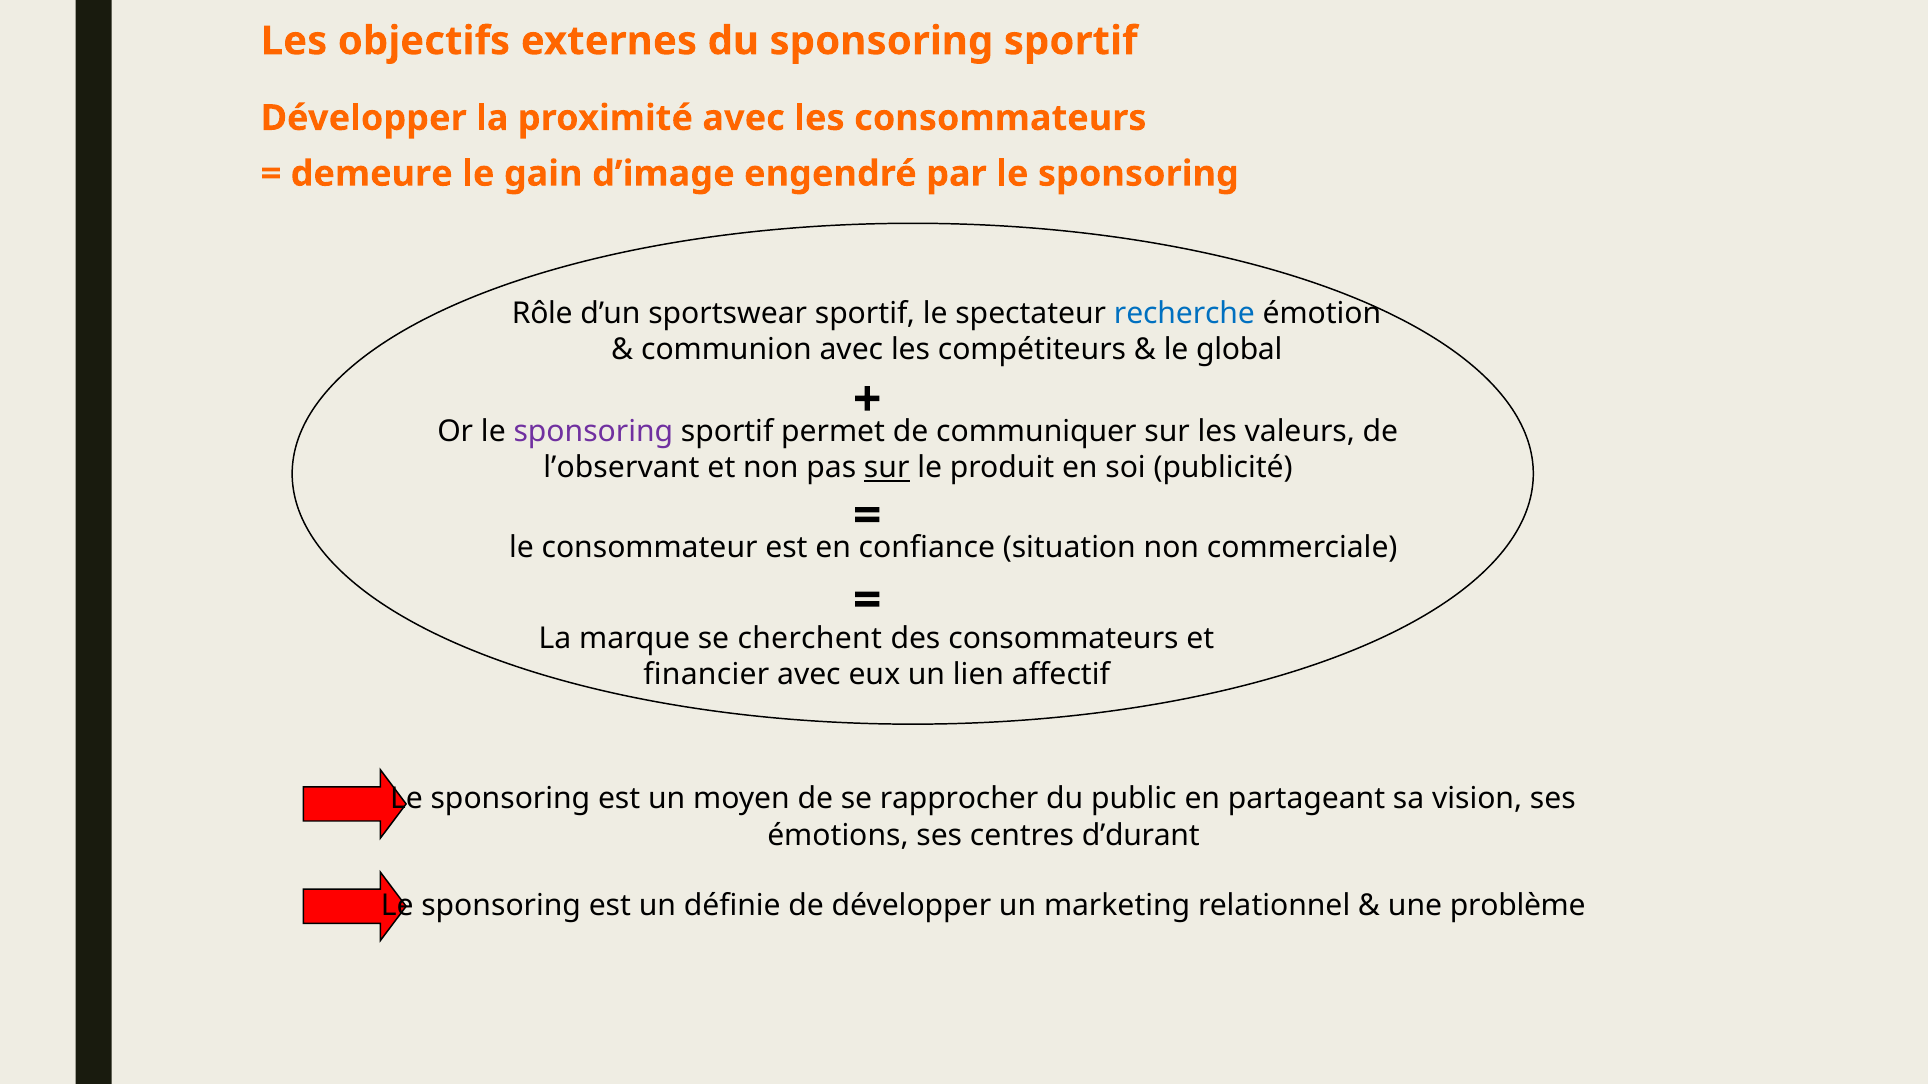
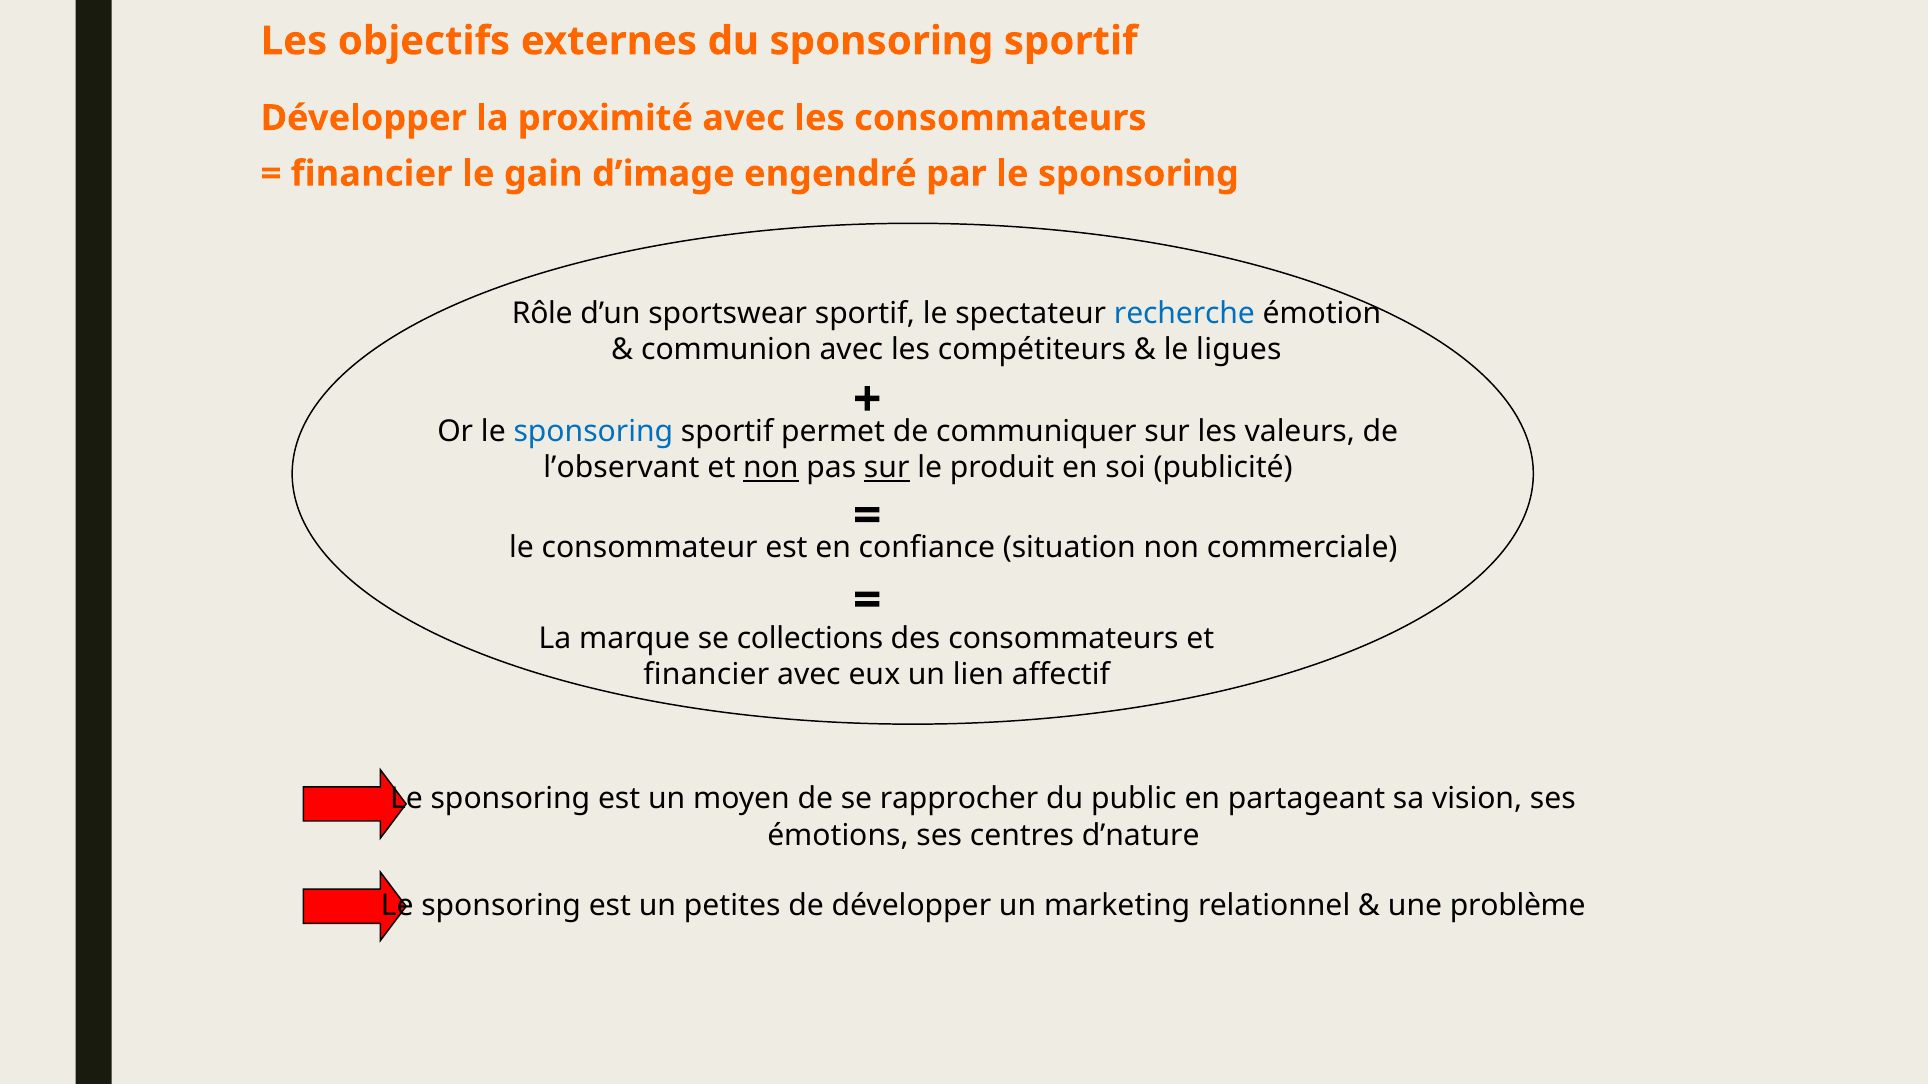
demeure at (372, 174): demeure -> financier
global: global -> ligues
sponsoring at (593, 432) colour: purple -> blue
non at (771, 468) underline: none -> present
cherchent: cherchent -> collections
d’durant: d’durant -> d’nature
définie: définie -> petites
